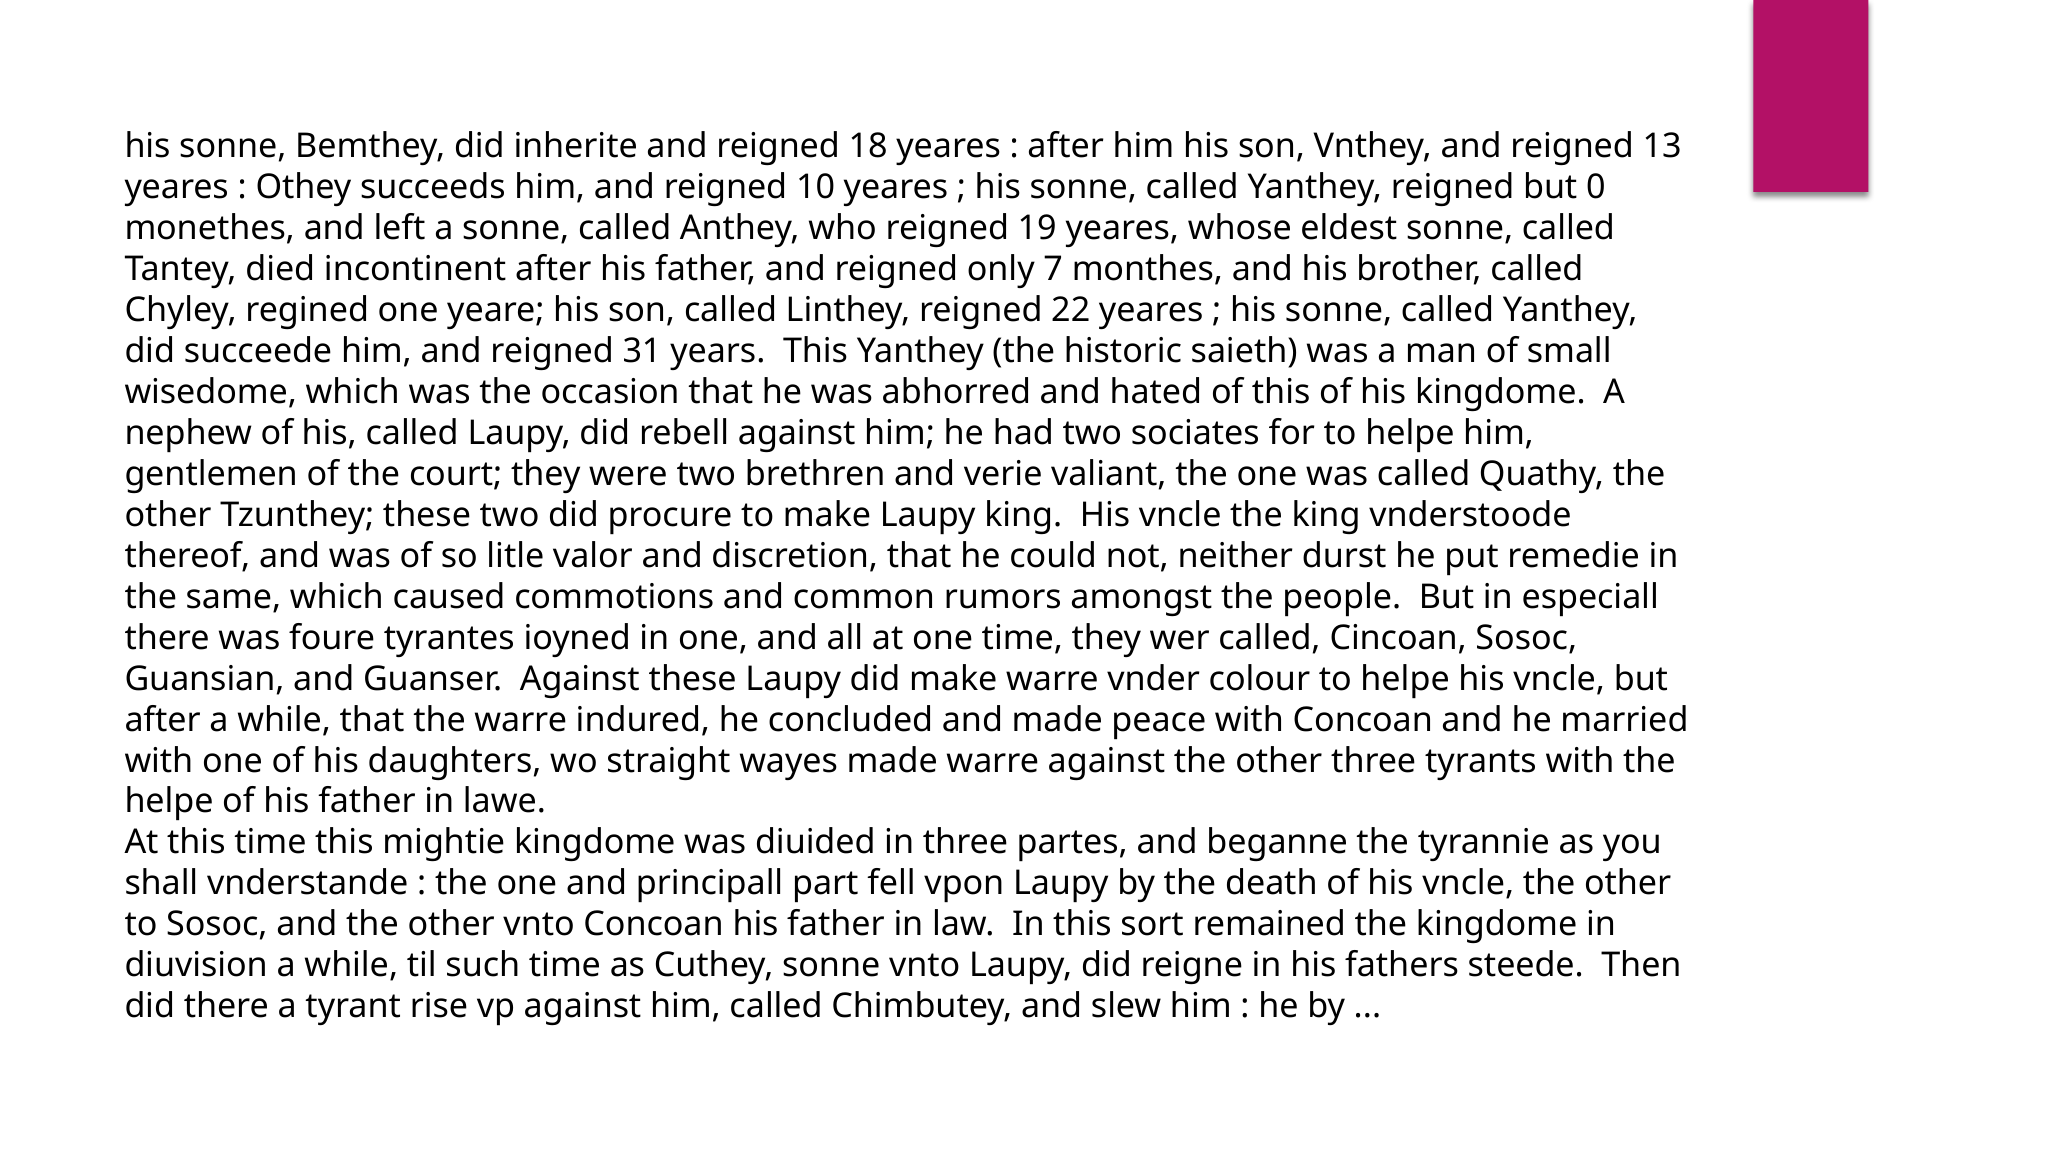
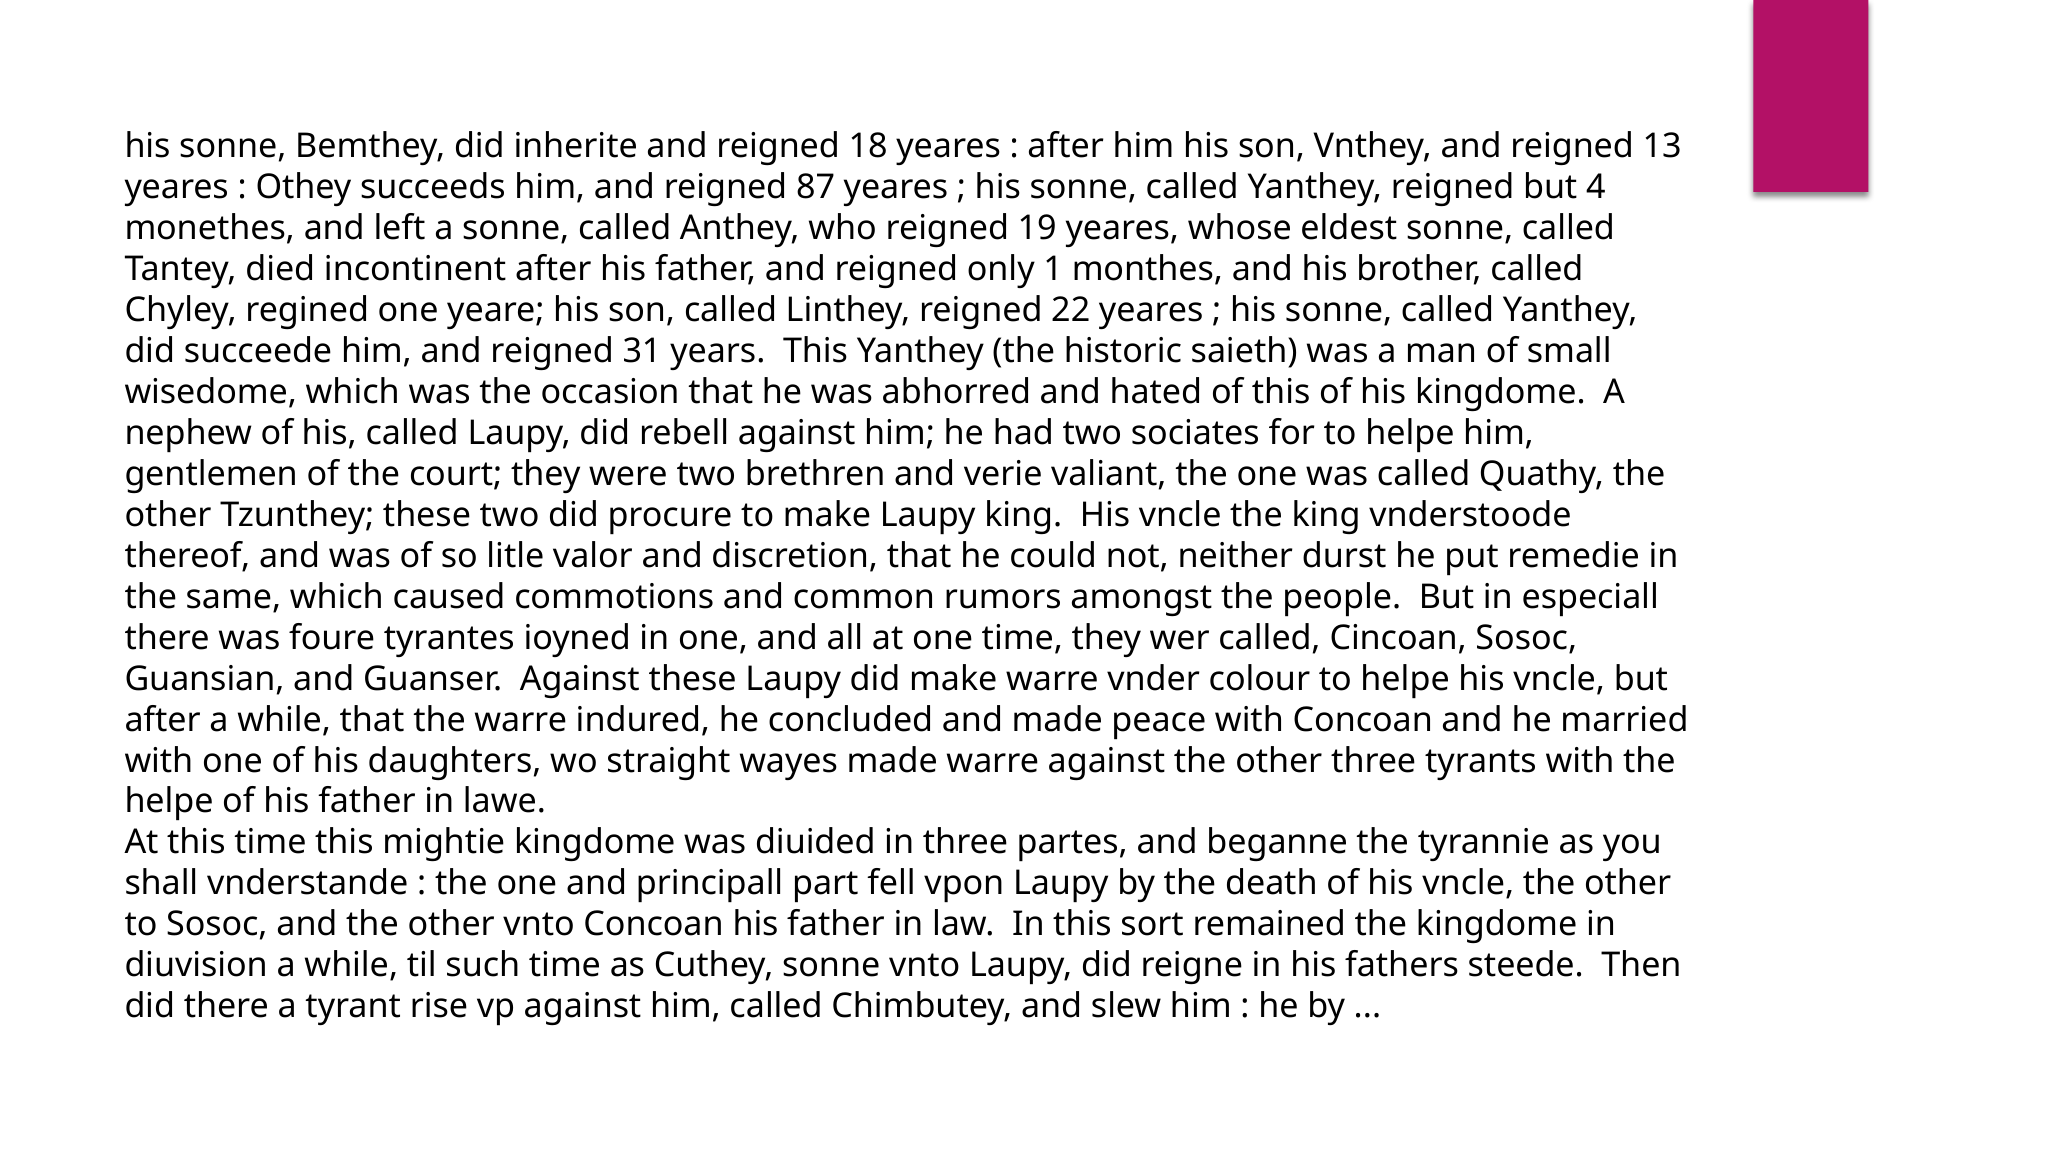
10: 10 -> 87
0: 0 -> 4
7: 7 -> 1
